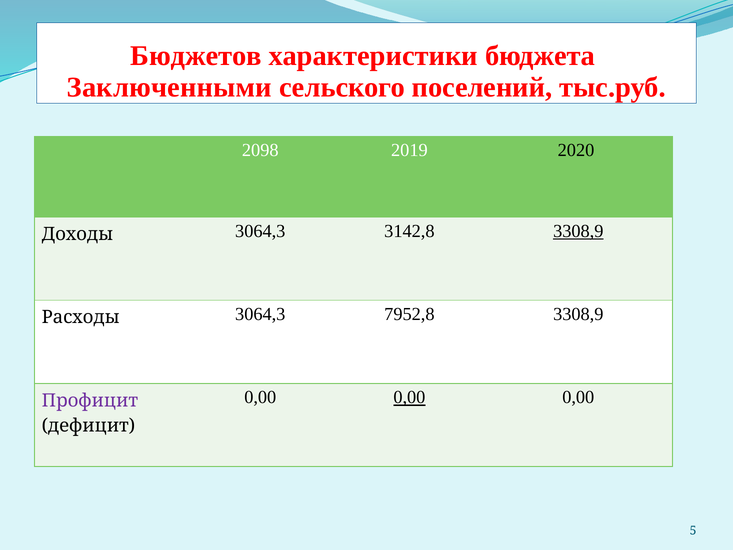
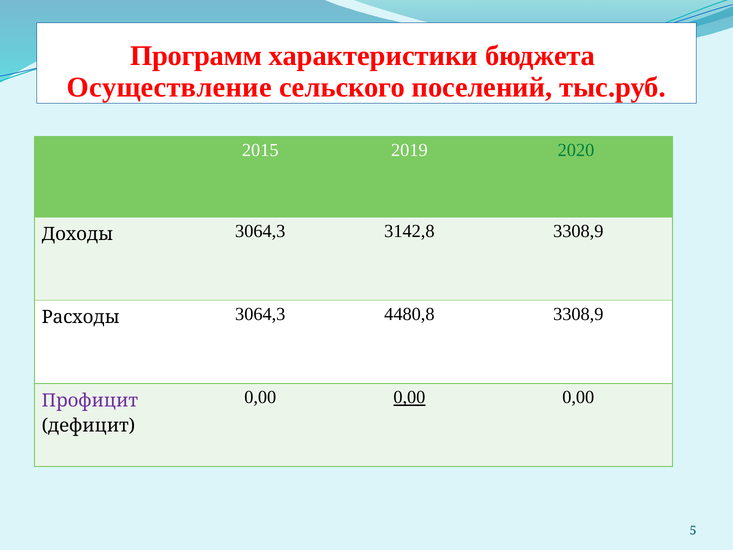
Бюджетов: Бюджетов -> Программ
Заключенными: Заключенными -> Осуществление
2098: 2098 -> 2015
2020 colour: black -> green
3308,9 at (578, 231) underline: present -> none
7952,8: 7952,8 -> 4480,8
